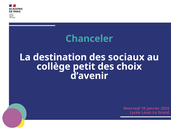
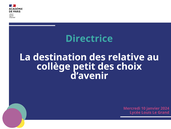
Chanceler: Chanceler -> Directrice
sociaux: sociaux -> relative
